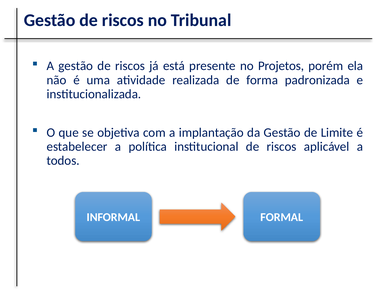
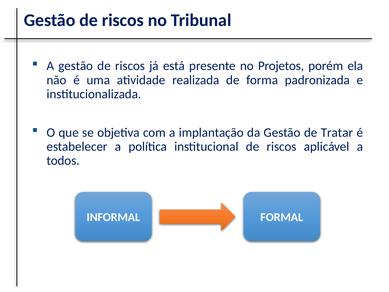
Limite: Limite -> Tratar
